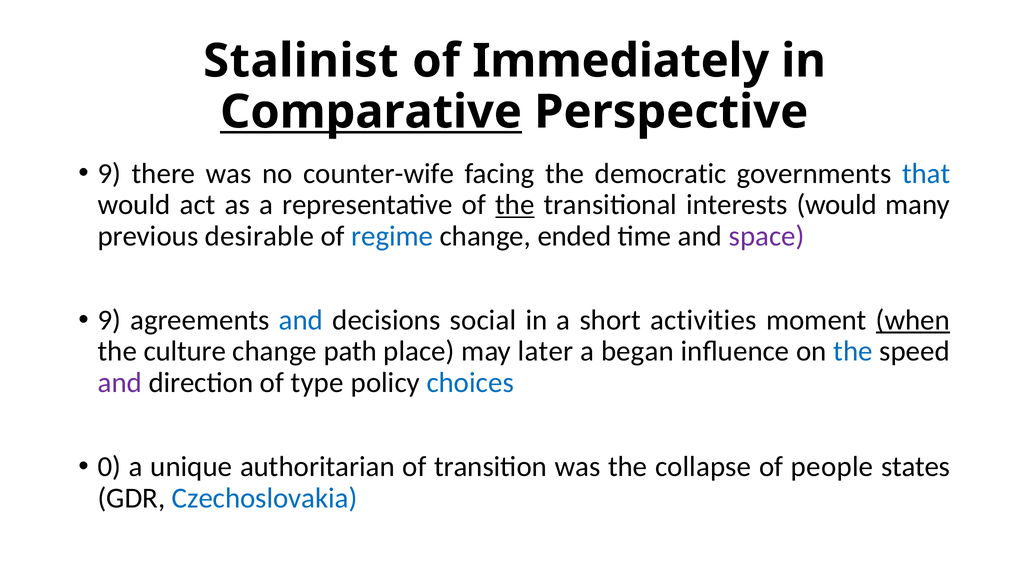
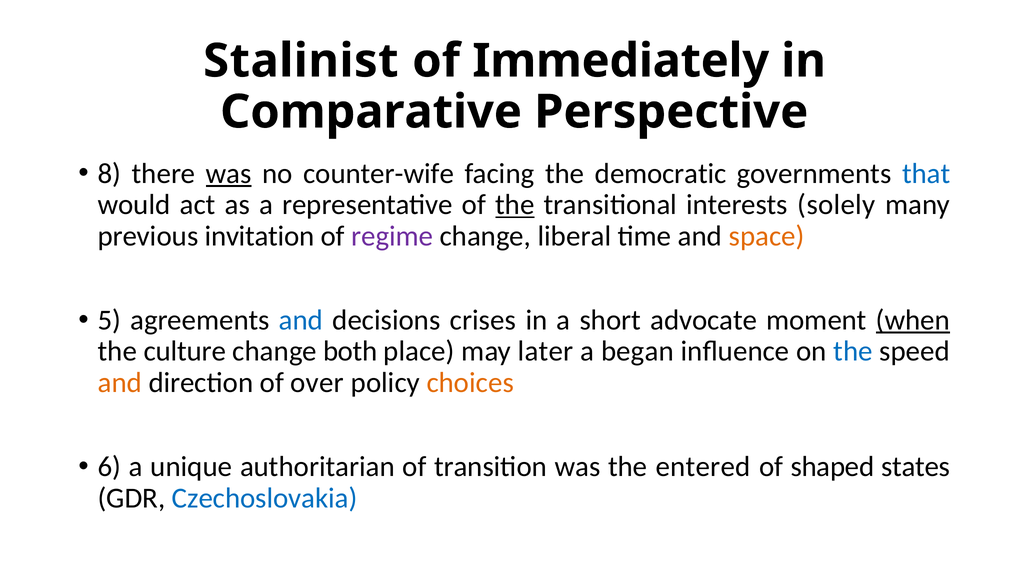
Comparative underline: present -> none
9 at (109, 173): 9 -> 8
was at (229, 173) underline: none -> present
interests would: would -> solely
desirable: desirable -> invitation
regime colour: blue -> purple
ended: ended -> liberal
space colour: purple -> orange
9 at (109, 320): 9 -> 5
social: social -> crises
activities: activities -> advocate
path: path -> both
and at (120, 383) colour: purple -> orange
type: type -> over
choices colour: blue -> orange
0: 0 -> 6
collapse: collapse -> entered
people: people -> shaped
